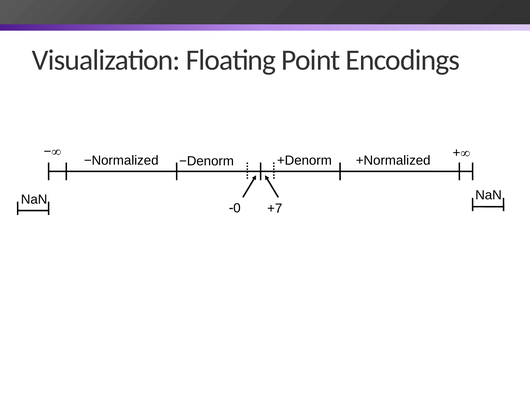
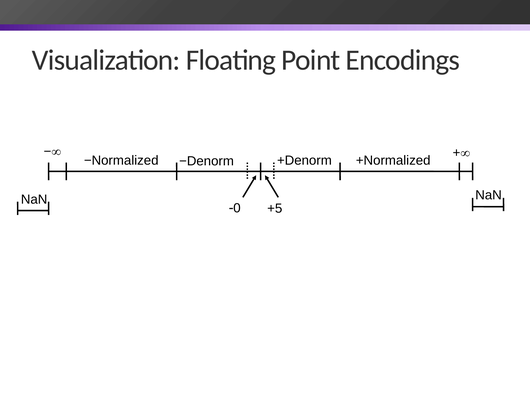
+7: +7 -> +5
